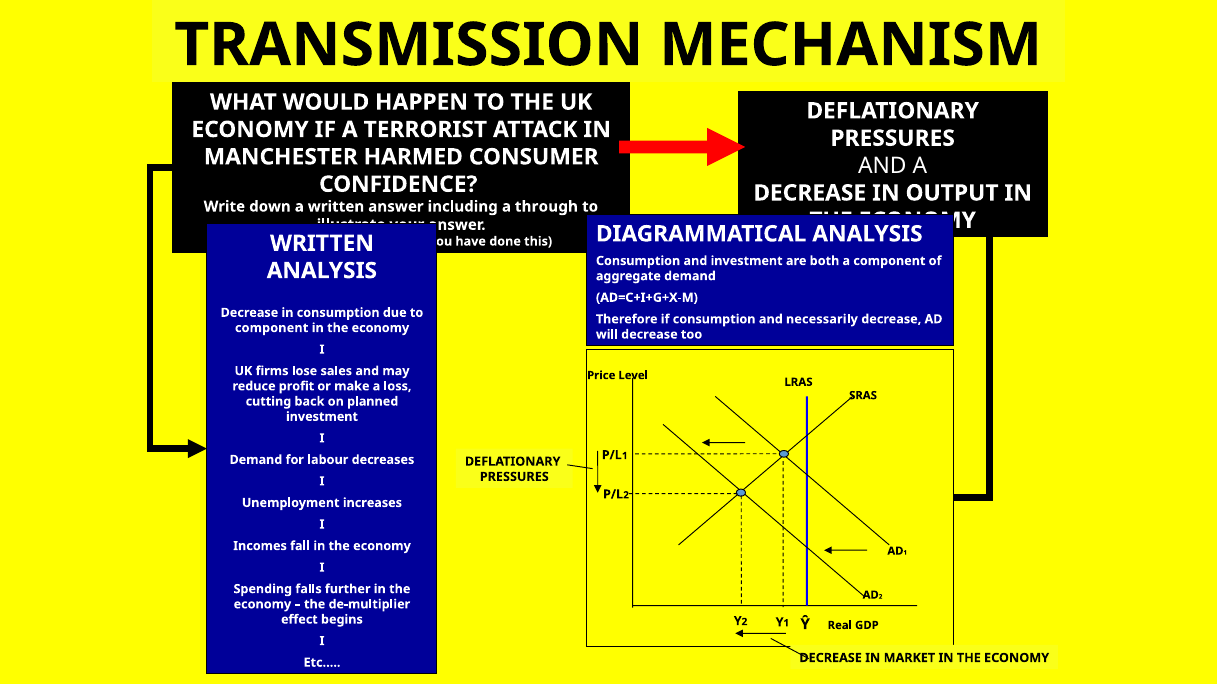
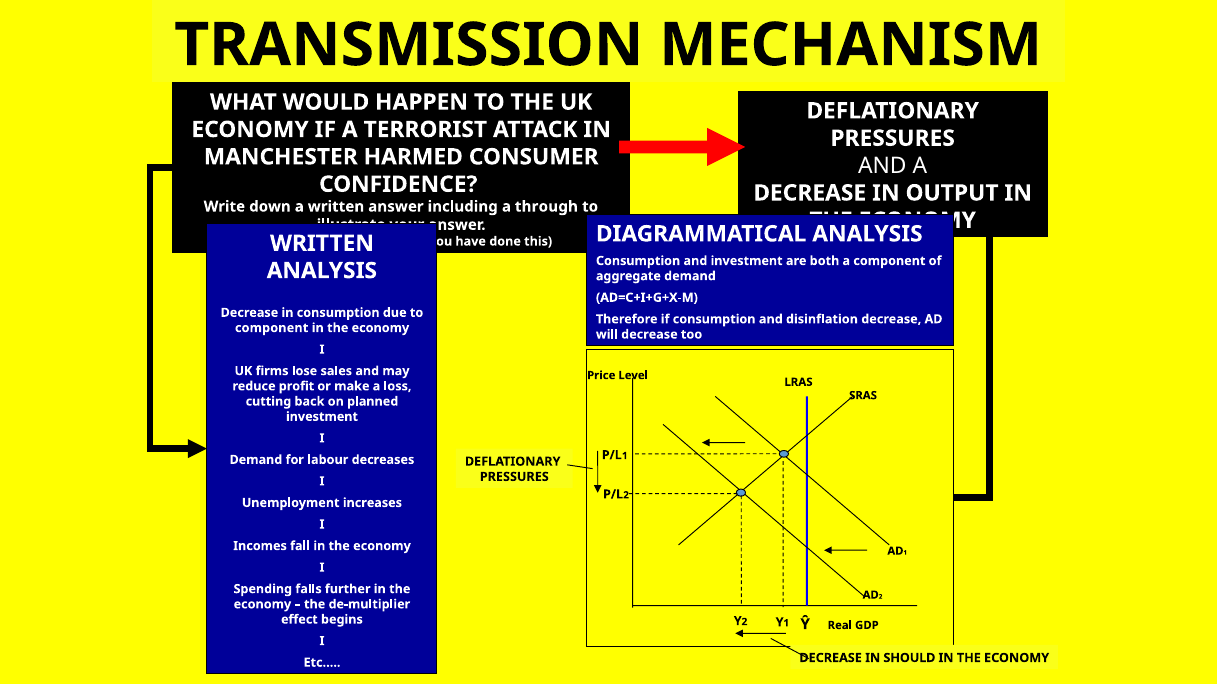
necessarily: necessarily -> disinflation
MARKET: MARKET -> SHOULD
